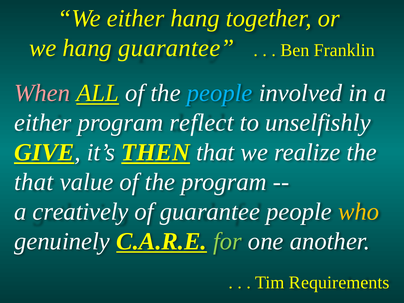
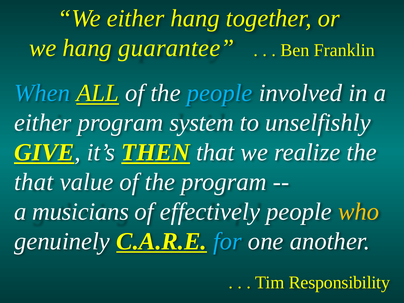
When colour: pink -> light blue
reflect: reflect -> system
creatively: creatively -> musicians
of guarantee: guarantee -> effectively
for colour: light green -> light blue
Requirements: Requirements -> Responsibility
